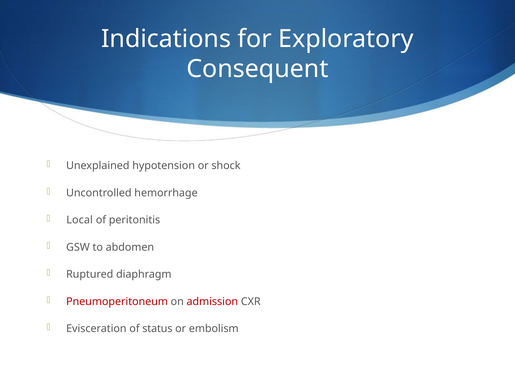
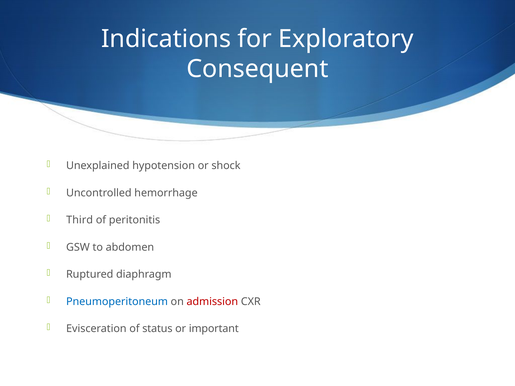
Local: Local -> Third
Pneumoperitoneum colour: red -> blue
embolism: embolism -> important
